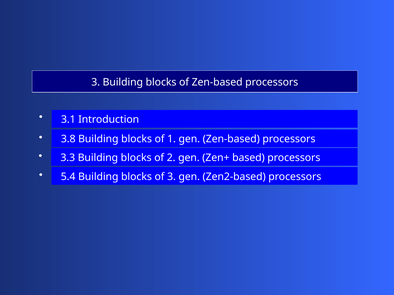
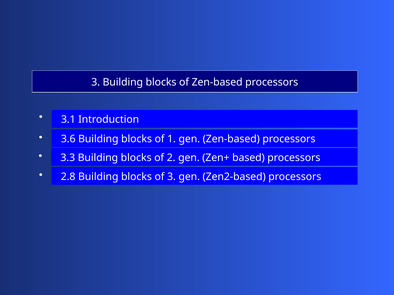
3.8: 3.8 -> 3.6
5.4: 5.4 -> 2.8
